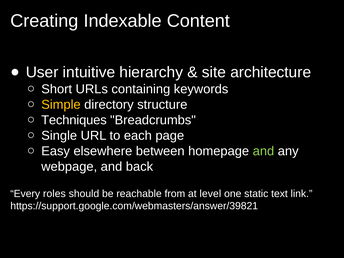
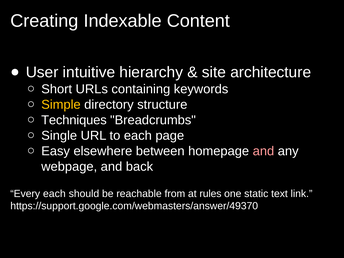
and at (263, 151) colour: light green -> pink
Every roles: roles -> each
level: level -> rules
https://support.google.com/webmasters/answer/39821: https://support.google.com/webmasters/answer/39821 -> https://support.google.com/webmasters/answer/49370
